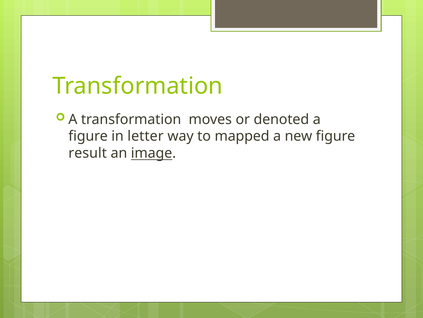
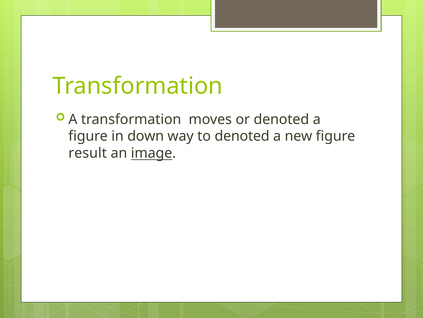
letter: letter -> down
to mapped: mapped -> denoted
